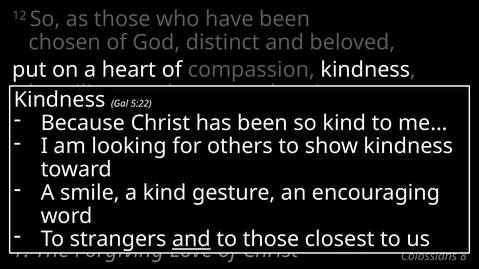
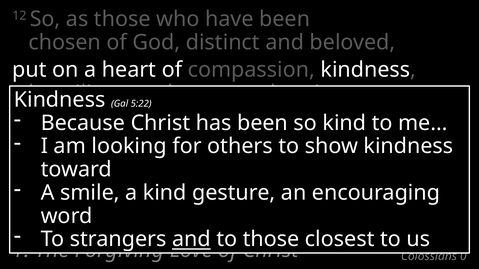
8: 8 -> 0
